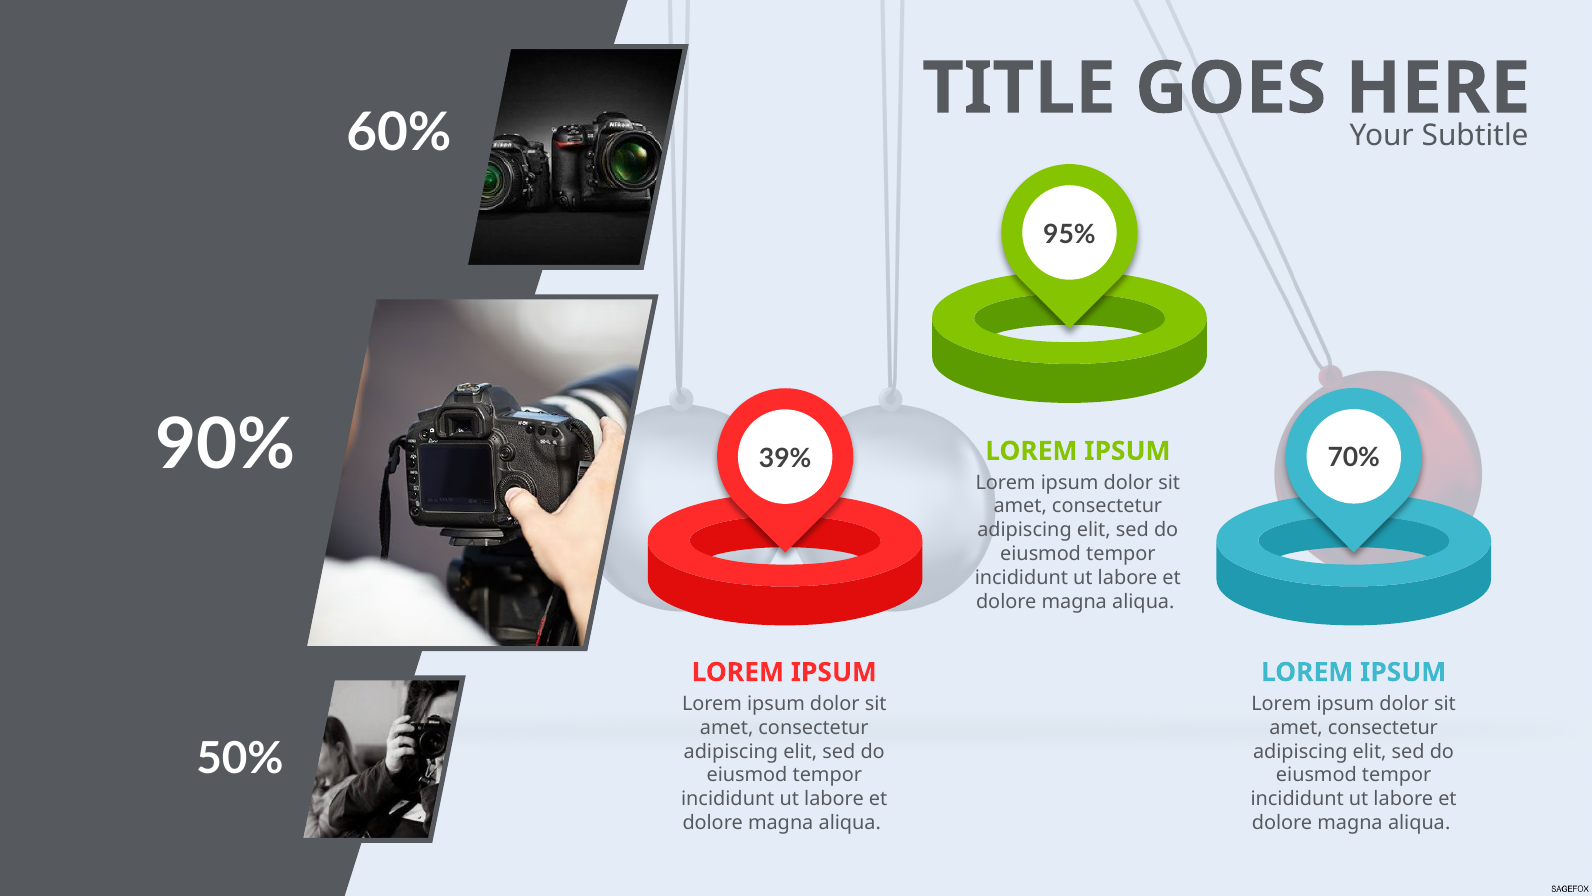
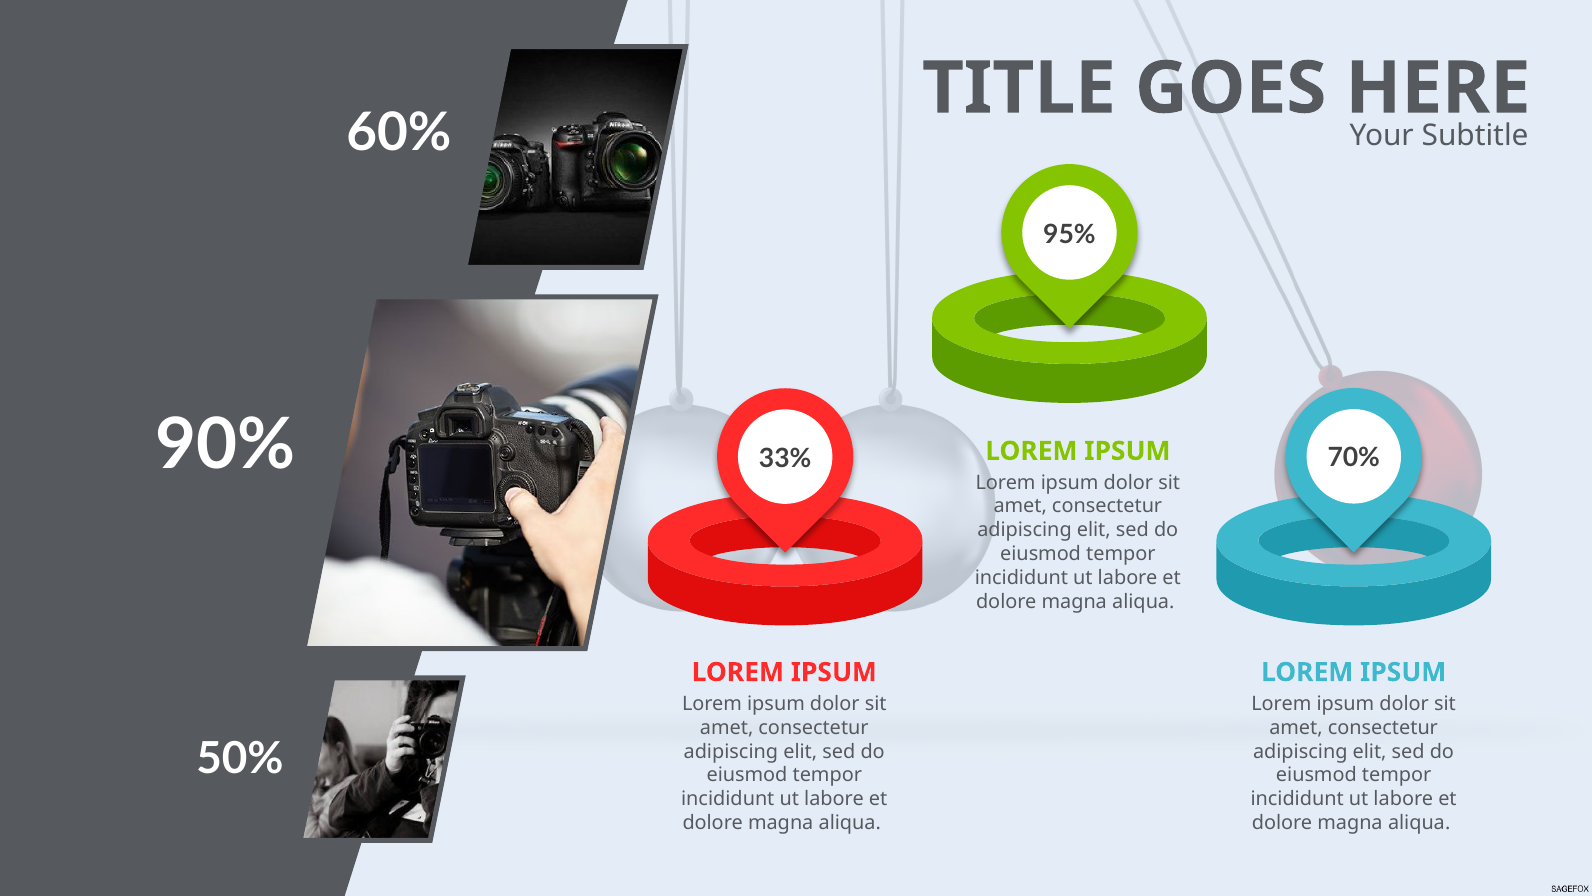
39%: 39% -> 33%
